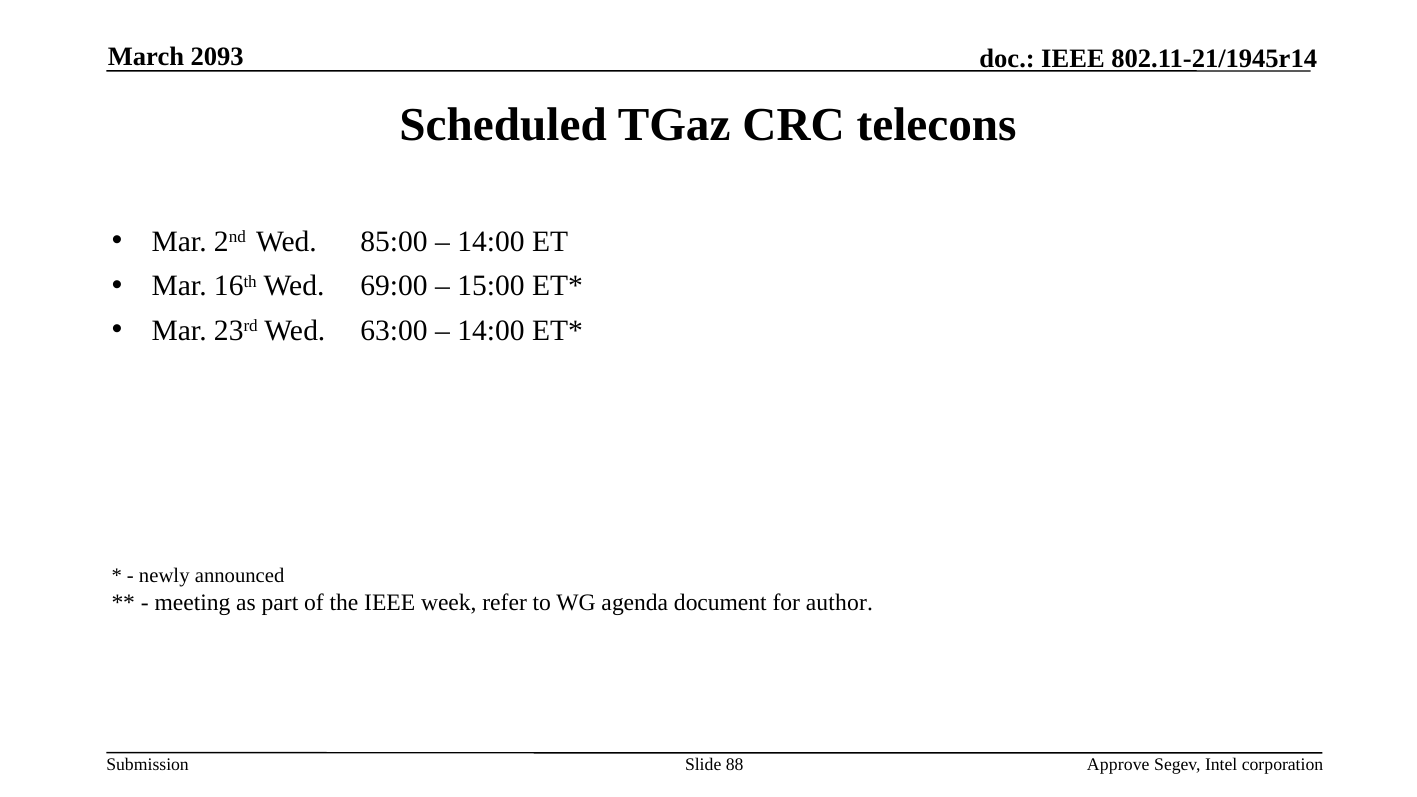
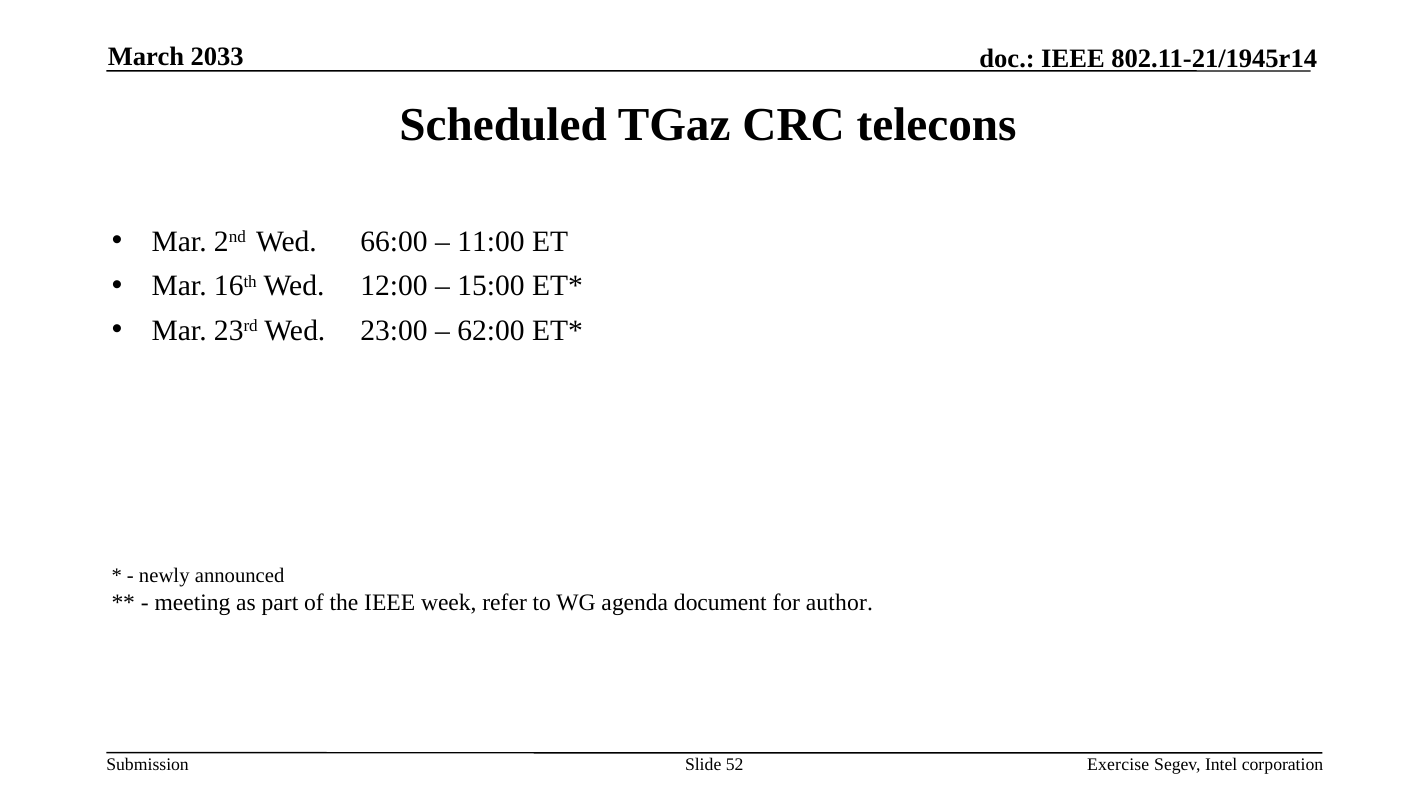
2093: 2093 -> 2033
85:00: 85:00 -> 66:00
14:00 at (491, 242): 14:00 -> 11:00
69:00: 69:00 -> 12:00
63:00: 63:00 -> 23:00
14:00 at (491, 331): 14:00 -> 62:00
88: 88 -> 52
Approve: Approve -> Exercise
